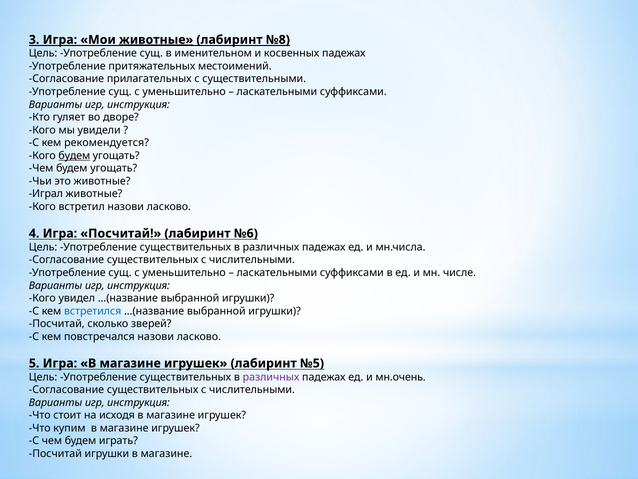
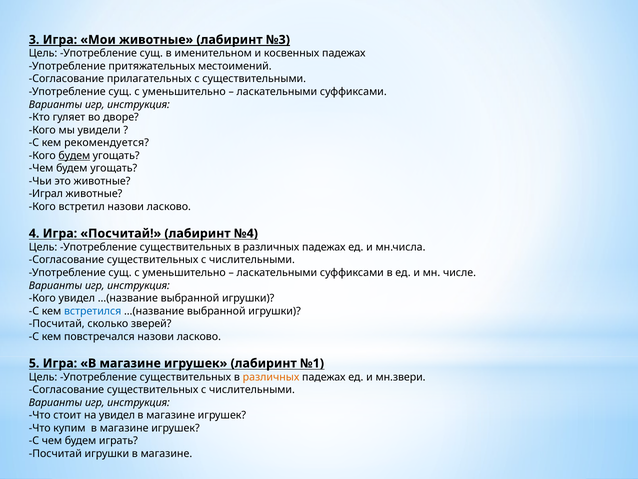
животные at (156, 40) underline: present -> none
№8: №8 -> №3
№6: №6 -> №4
№5: №5 -> №1
различных at (271, 377) colour: purple -> orange
мн.очень: мн.очень -> мн.звери
на исходя: исходя -> увидел
